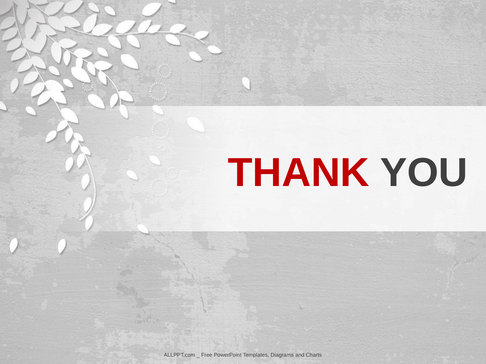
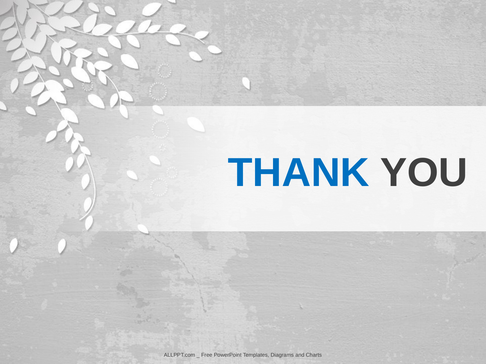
THANK colour: red -> blue
